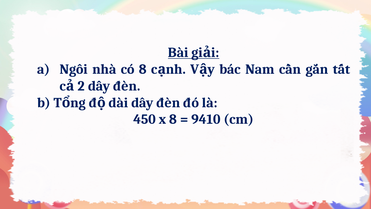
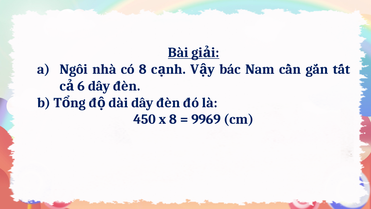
2: 2 -> 6
9410: 9410 -> 9969
